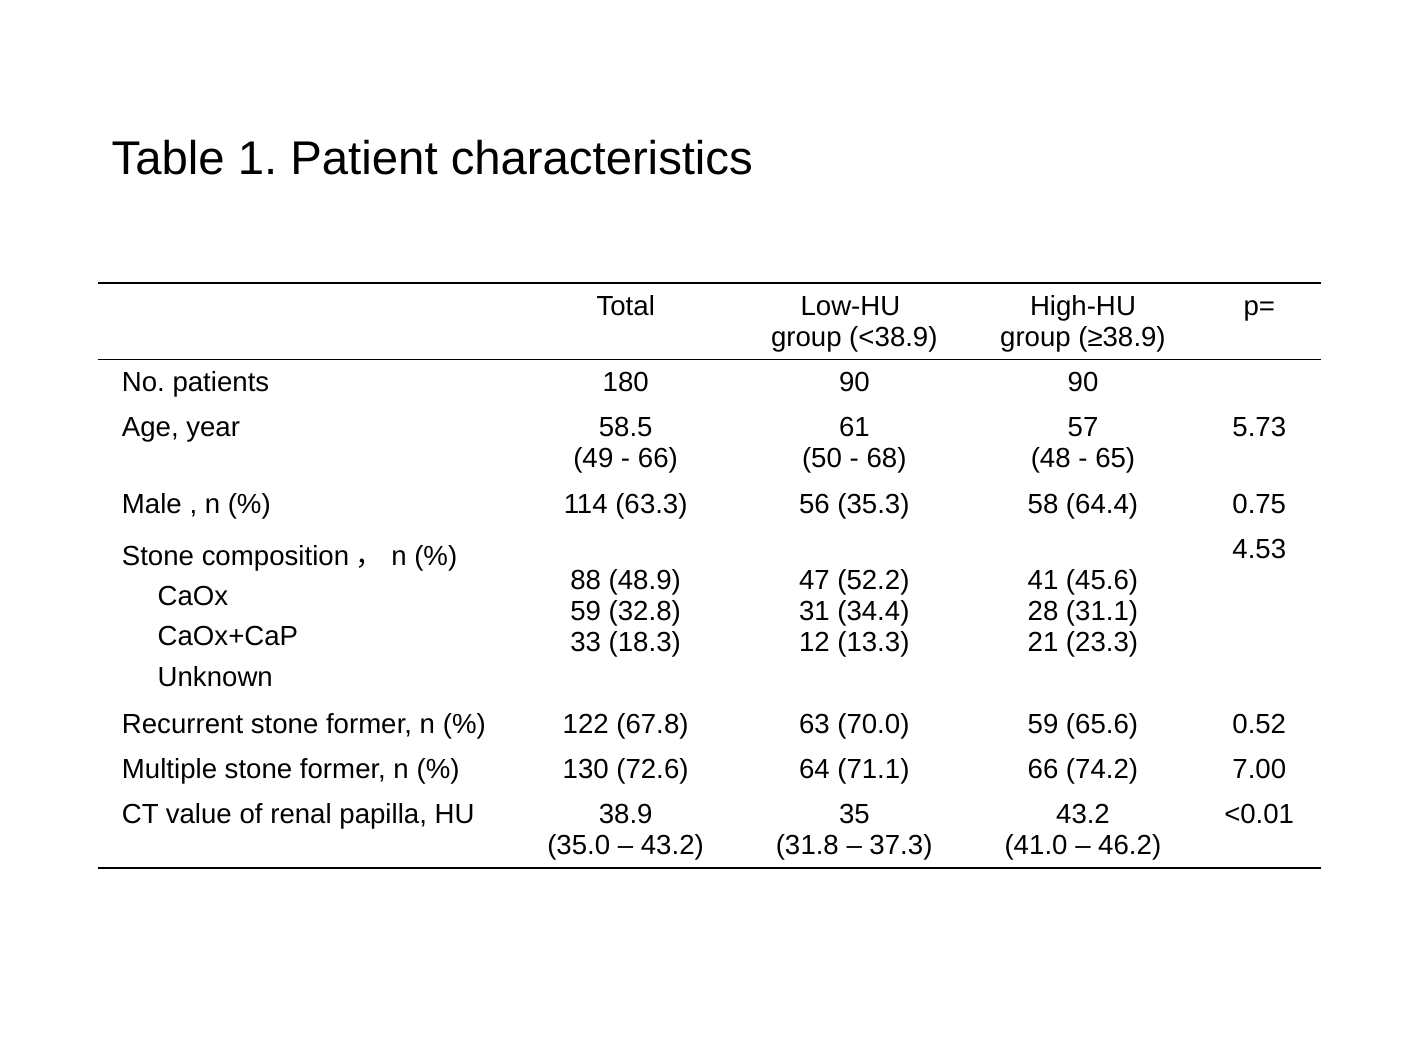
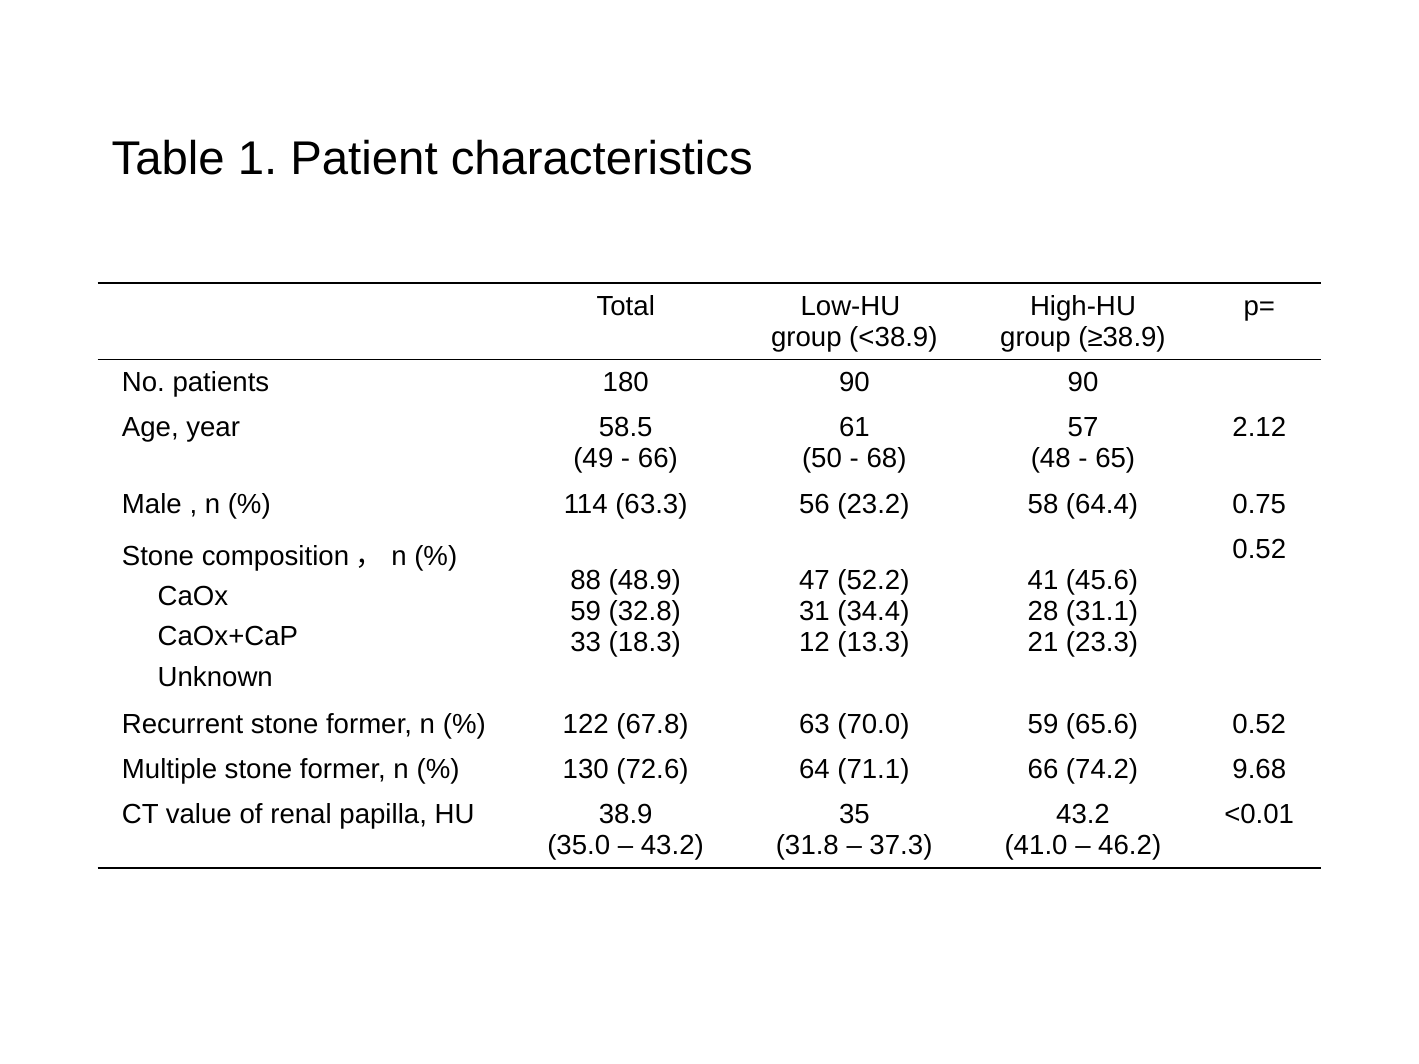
5.73: 5.73 -> 2.12
35.3: 35.3 -> 23.2
4.53 at (1259, 549): 4.53 -> 0.52
7.00: 7.00 -> 9.68
